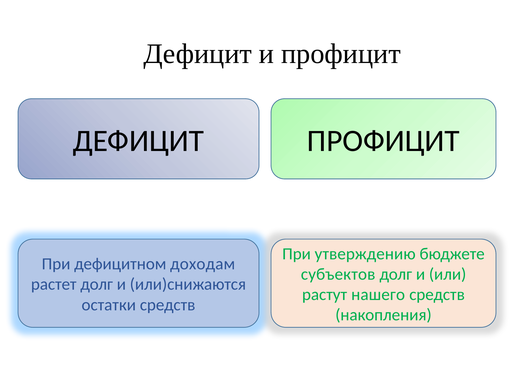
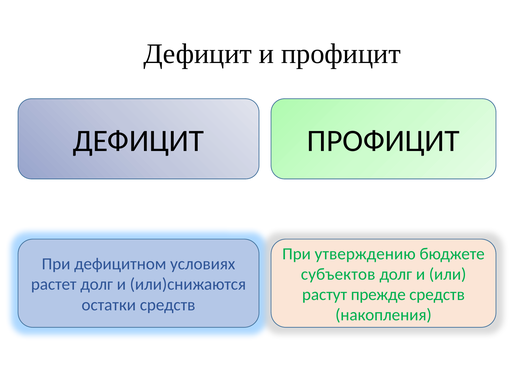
доходам: доходам -> условиях
нашего: нашего -> прежде
